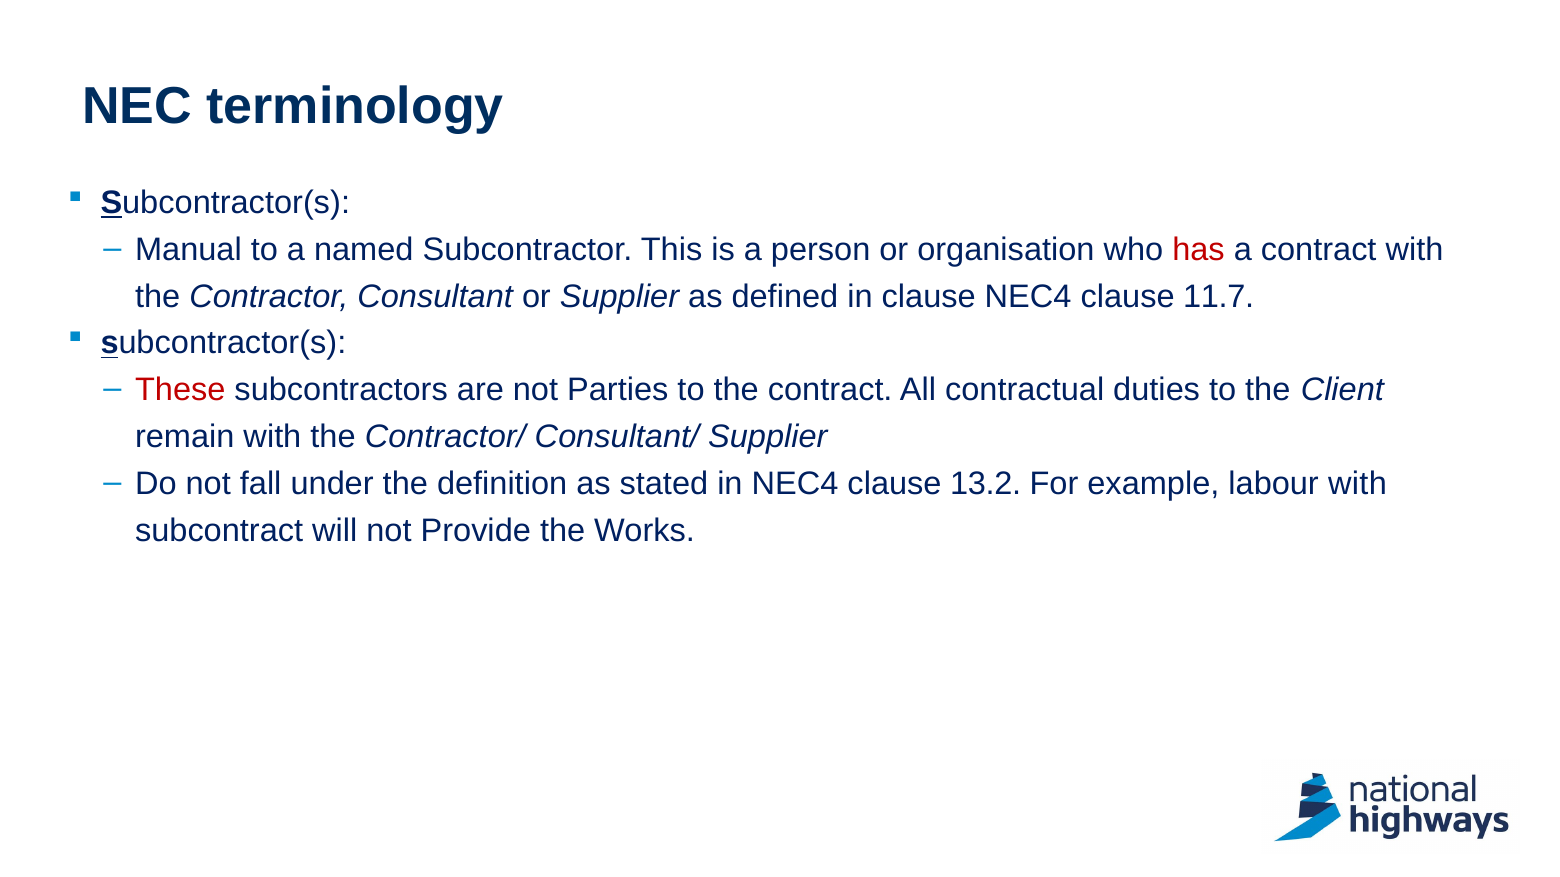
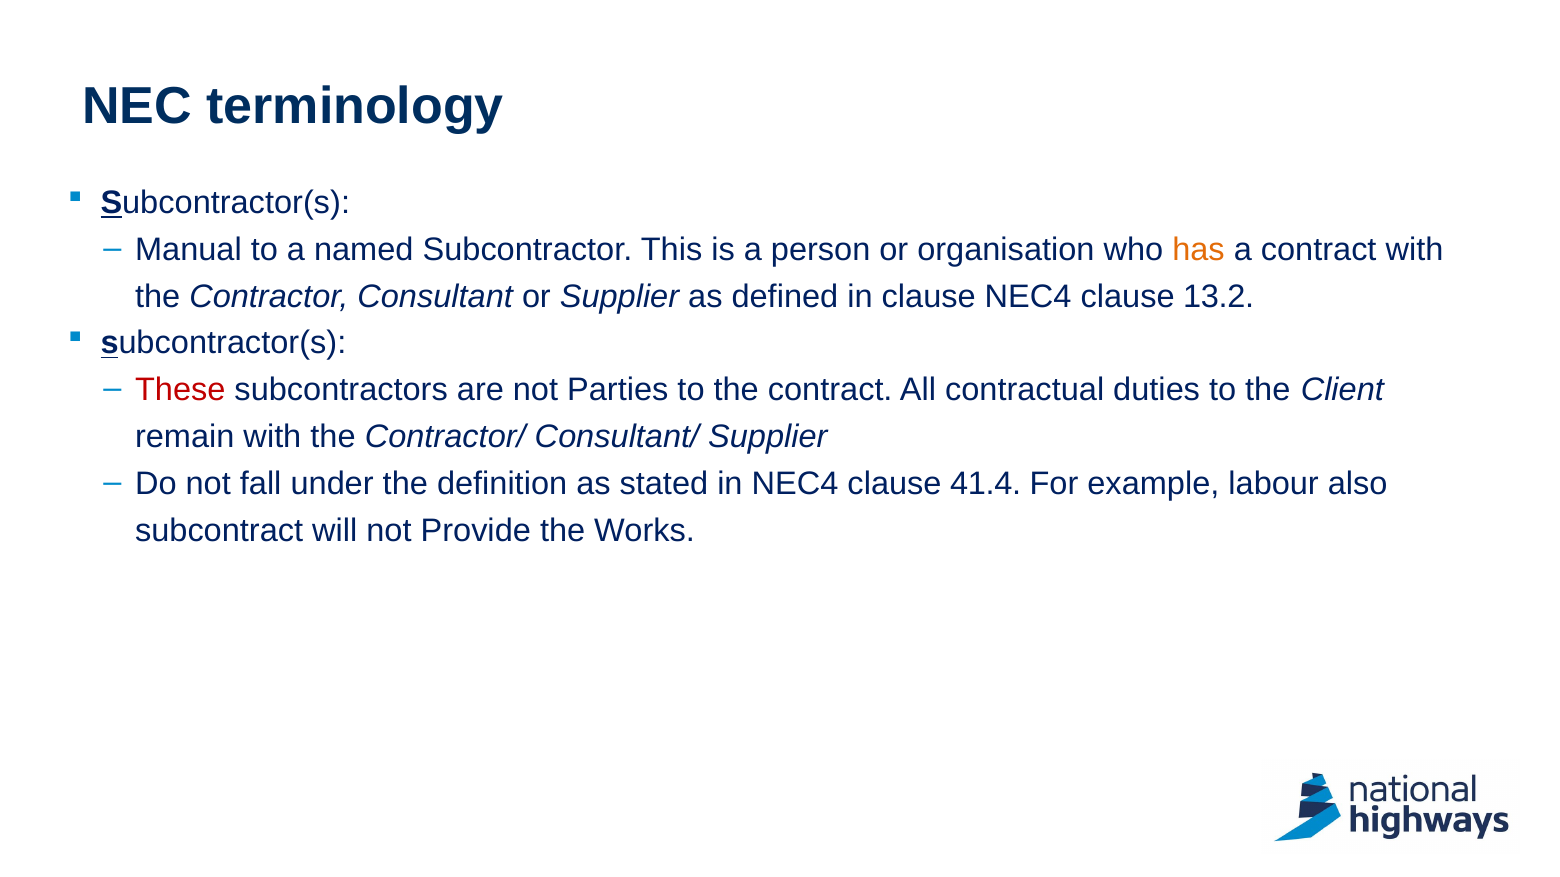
has colour: red -> orange
11.7: 11.7 -> 13.2
13.2: 13.2 -> 41.4
labour with: with -> also
